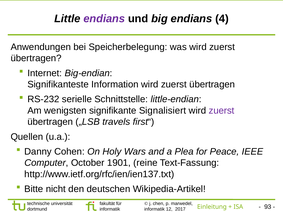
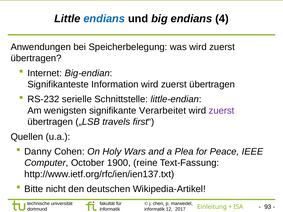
endians at (104, 19) colour: purple -> blue
Signalisiert: Signalisiert -> Verarbeitet
1901: 1901 -> 1900
